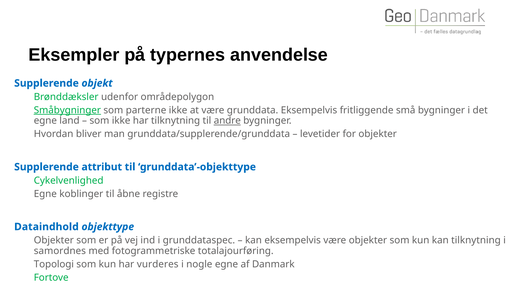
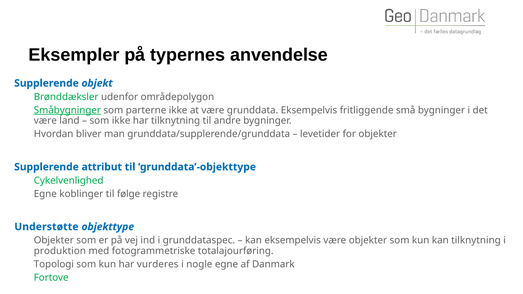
egne at (45, 121): egne -> være
andre underline: present -> none
åbne: åbne -> følge
Dataindhold: Dataindhold -> Understøtte
samordnes: samordnes -> produktion
